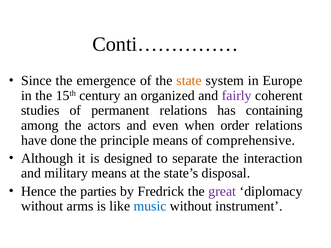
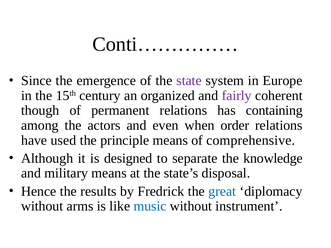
state colour: orange -> purple
studies: studies -> though
done: done -> used
interaction: interaction -> knowledge
parties: parties -> results
great colour: purple -> blue
